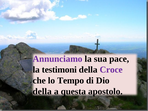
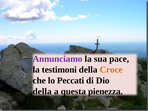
Croce colour: purple -> orange
Tempo: Tempo -> Peccati
apostolo: apostolo -> pienezza
